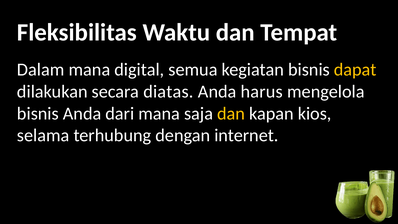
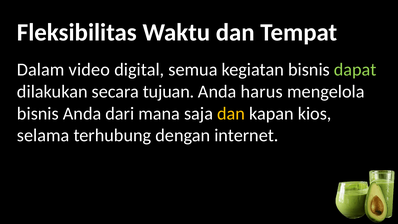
Dalam mana: mana -> video
dapat colour: yellow -> light green
diatas: diatas -> tujuan
